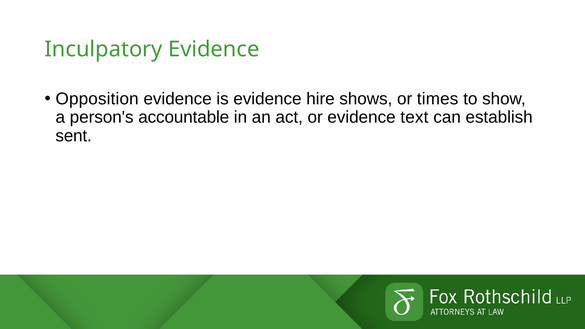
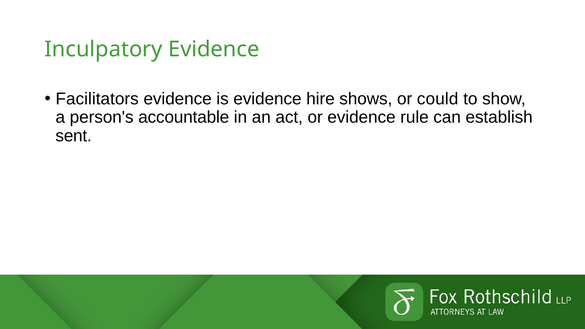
Opposition: Opposition -> Facilitators
times: times -> could
text: text -> rule
